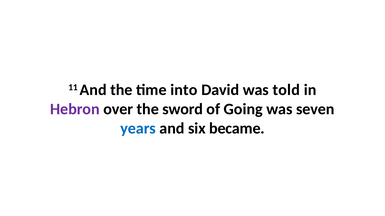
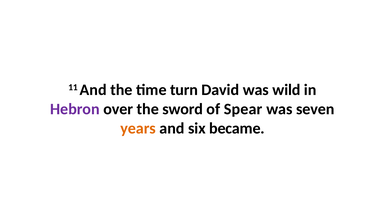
into: into -> turn
told: told -> wild
Going: Going -> Spear
years colour: blue -> orange
